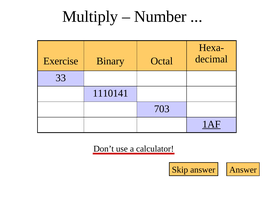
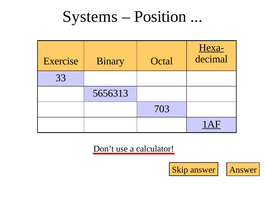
Multiply: Multiply -> Systems
Number: Number -> Position
Hexa- underline: none -> present
1110141: 1110141 -> 5656313
